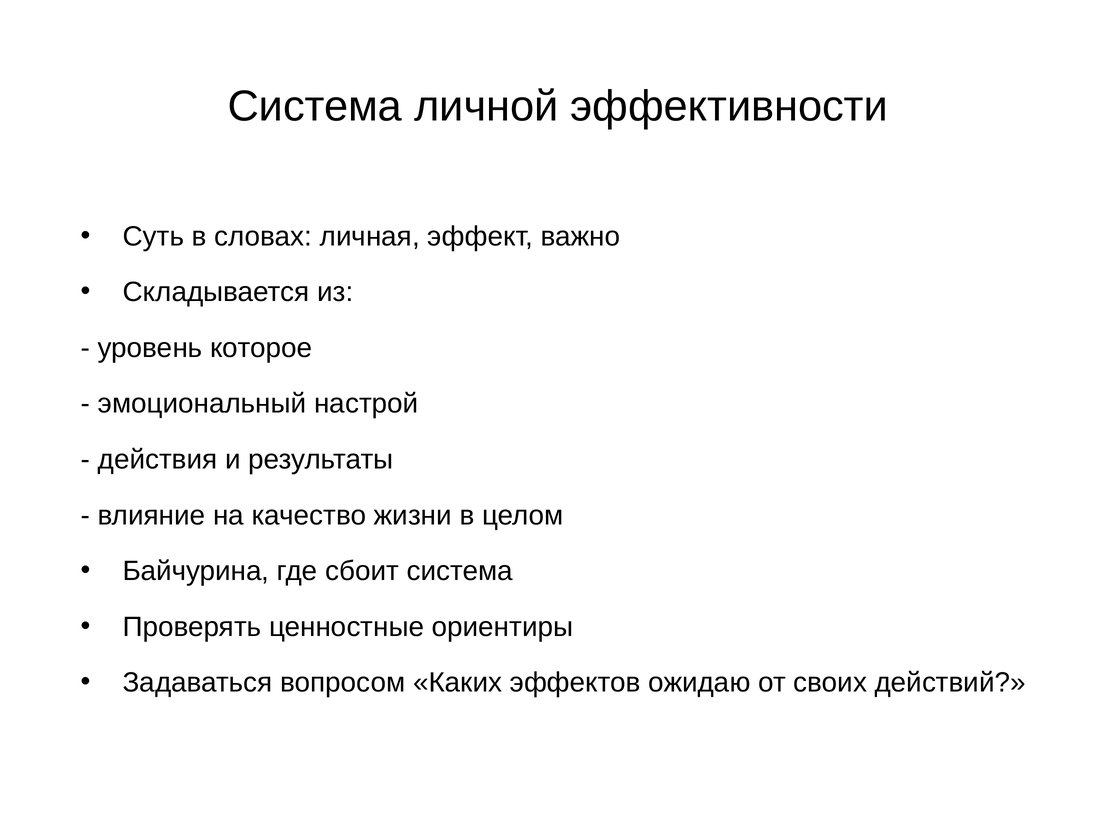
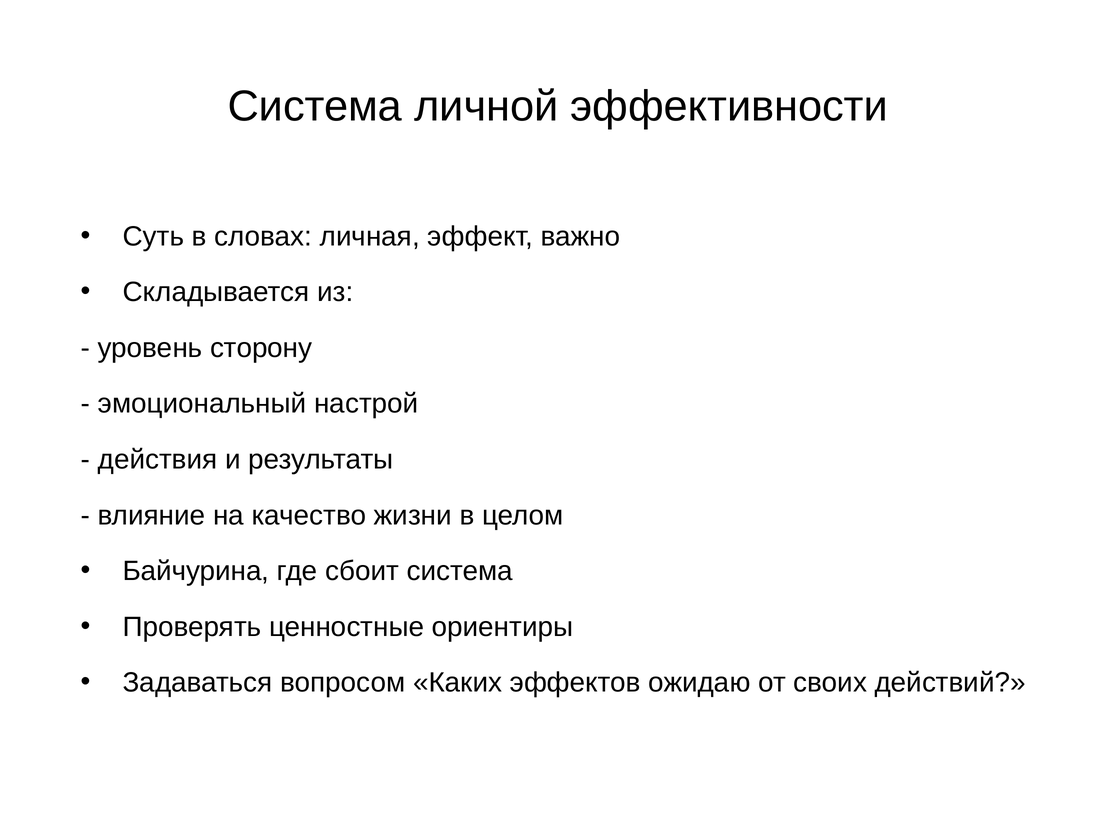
которое: которое -> сторону
